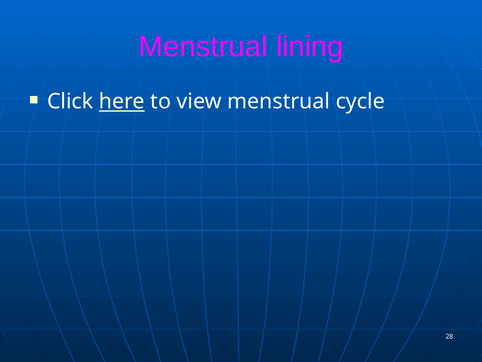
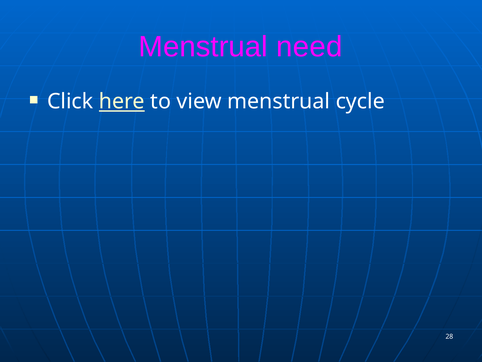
lining: lining -> need
